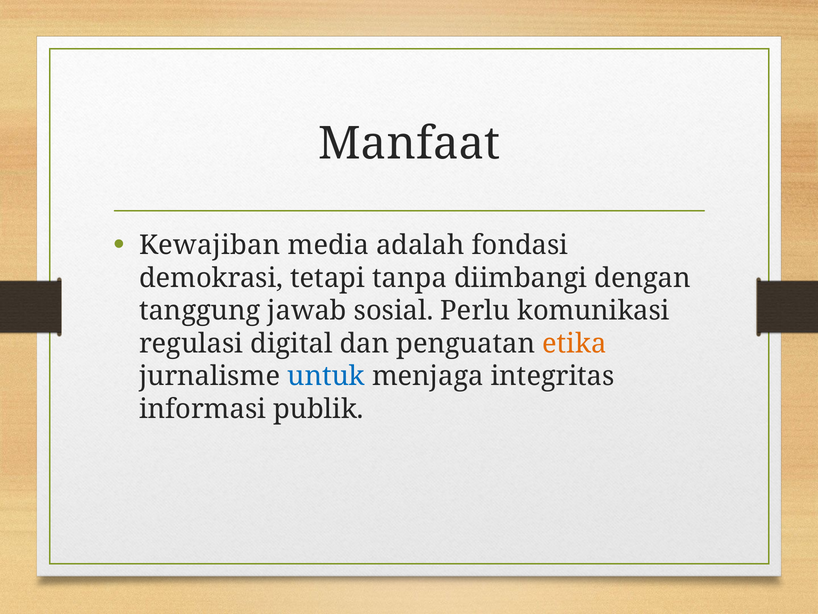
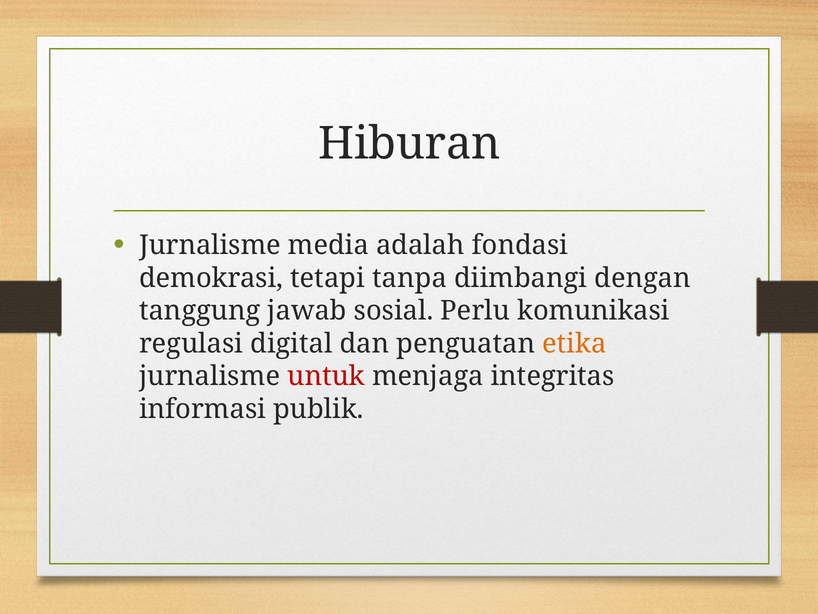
Manfaat: Manfaat -> Hiburan
Kewajiban at (210, 245): Kewajiban -> Jurnalisme
untuk colour: blue -> red
